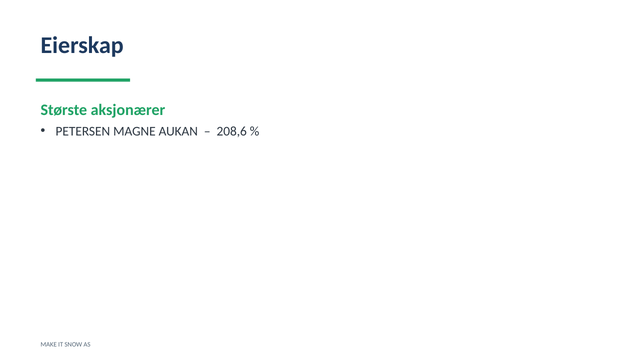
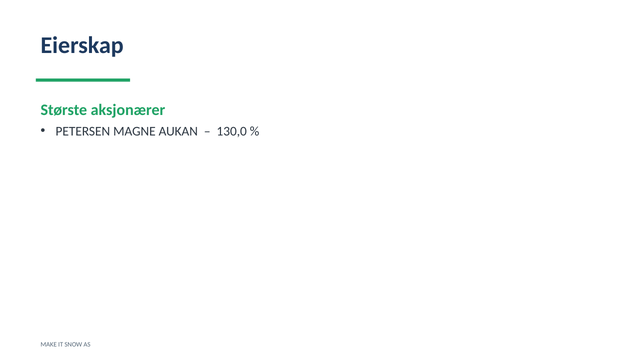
208,6: 208,6 -> 130,0
